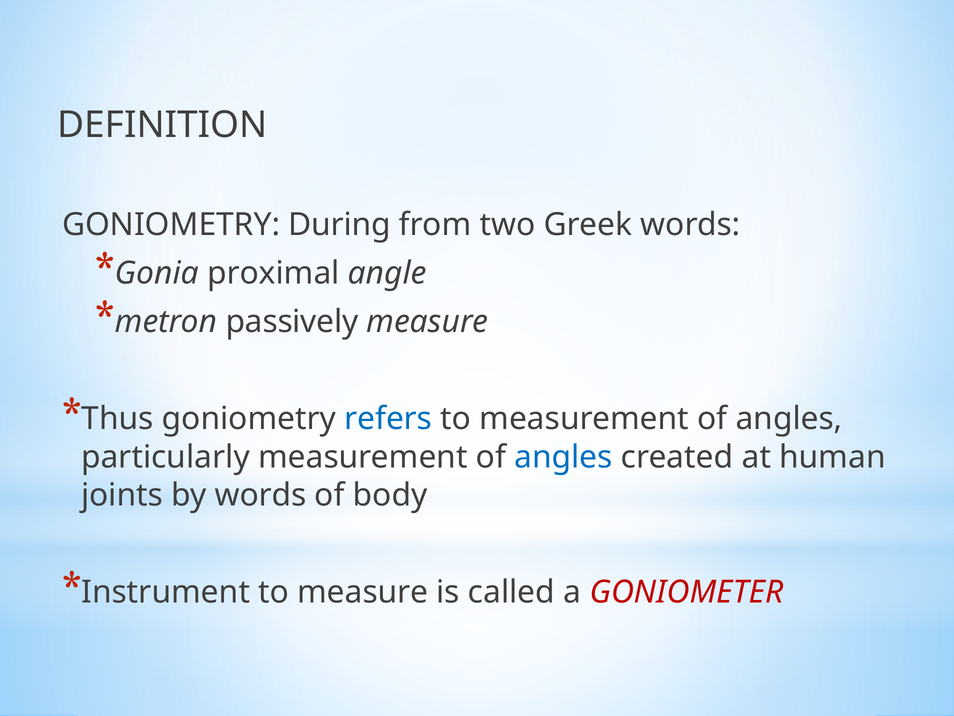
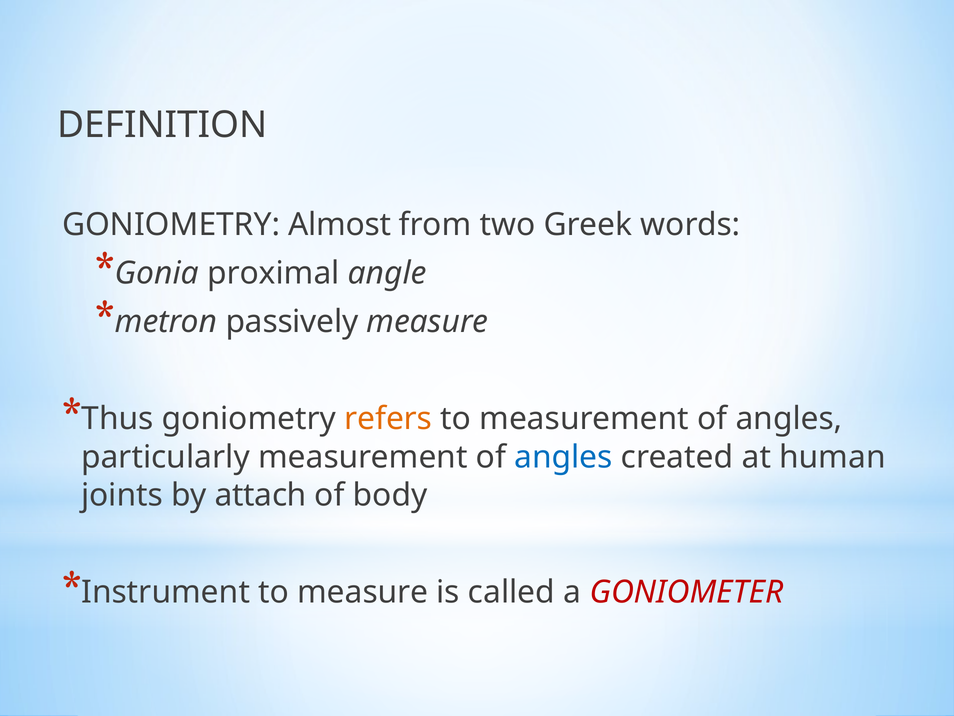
During: During -> Almost
refers colour: blue -> orange
by words: words -> attach
